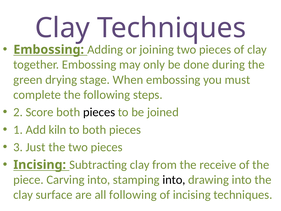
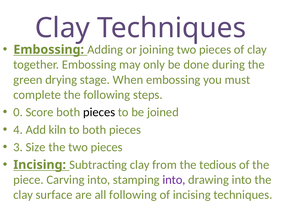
2: 2 -> 0
1: 1 -> 4
Just: Just -> Size
receive: receive -> tedious
into at (174, 180) colour: black -> purple
